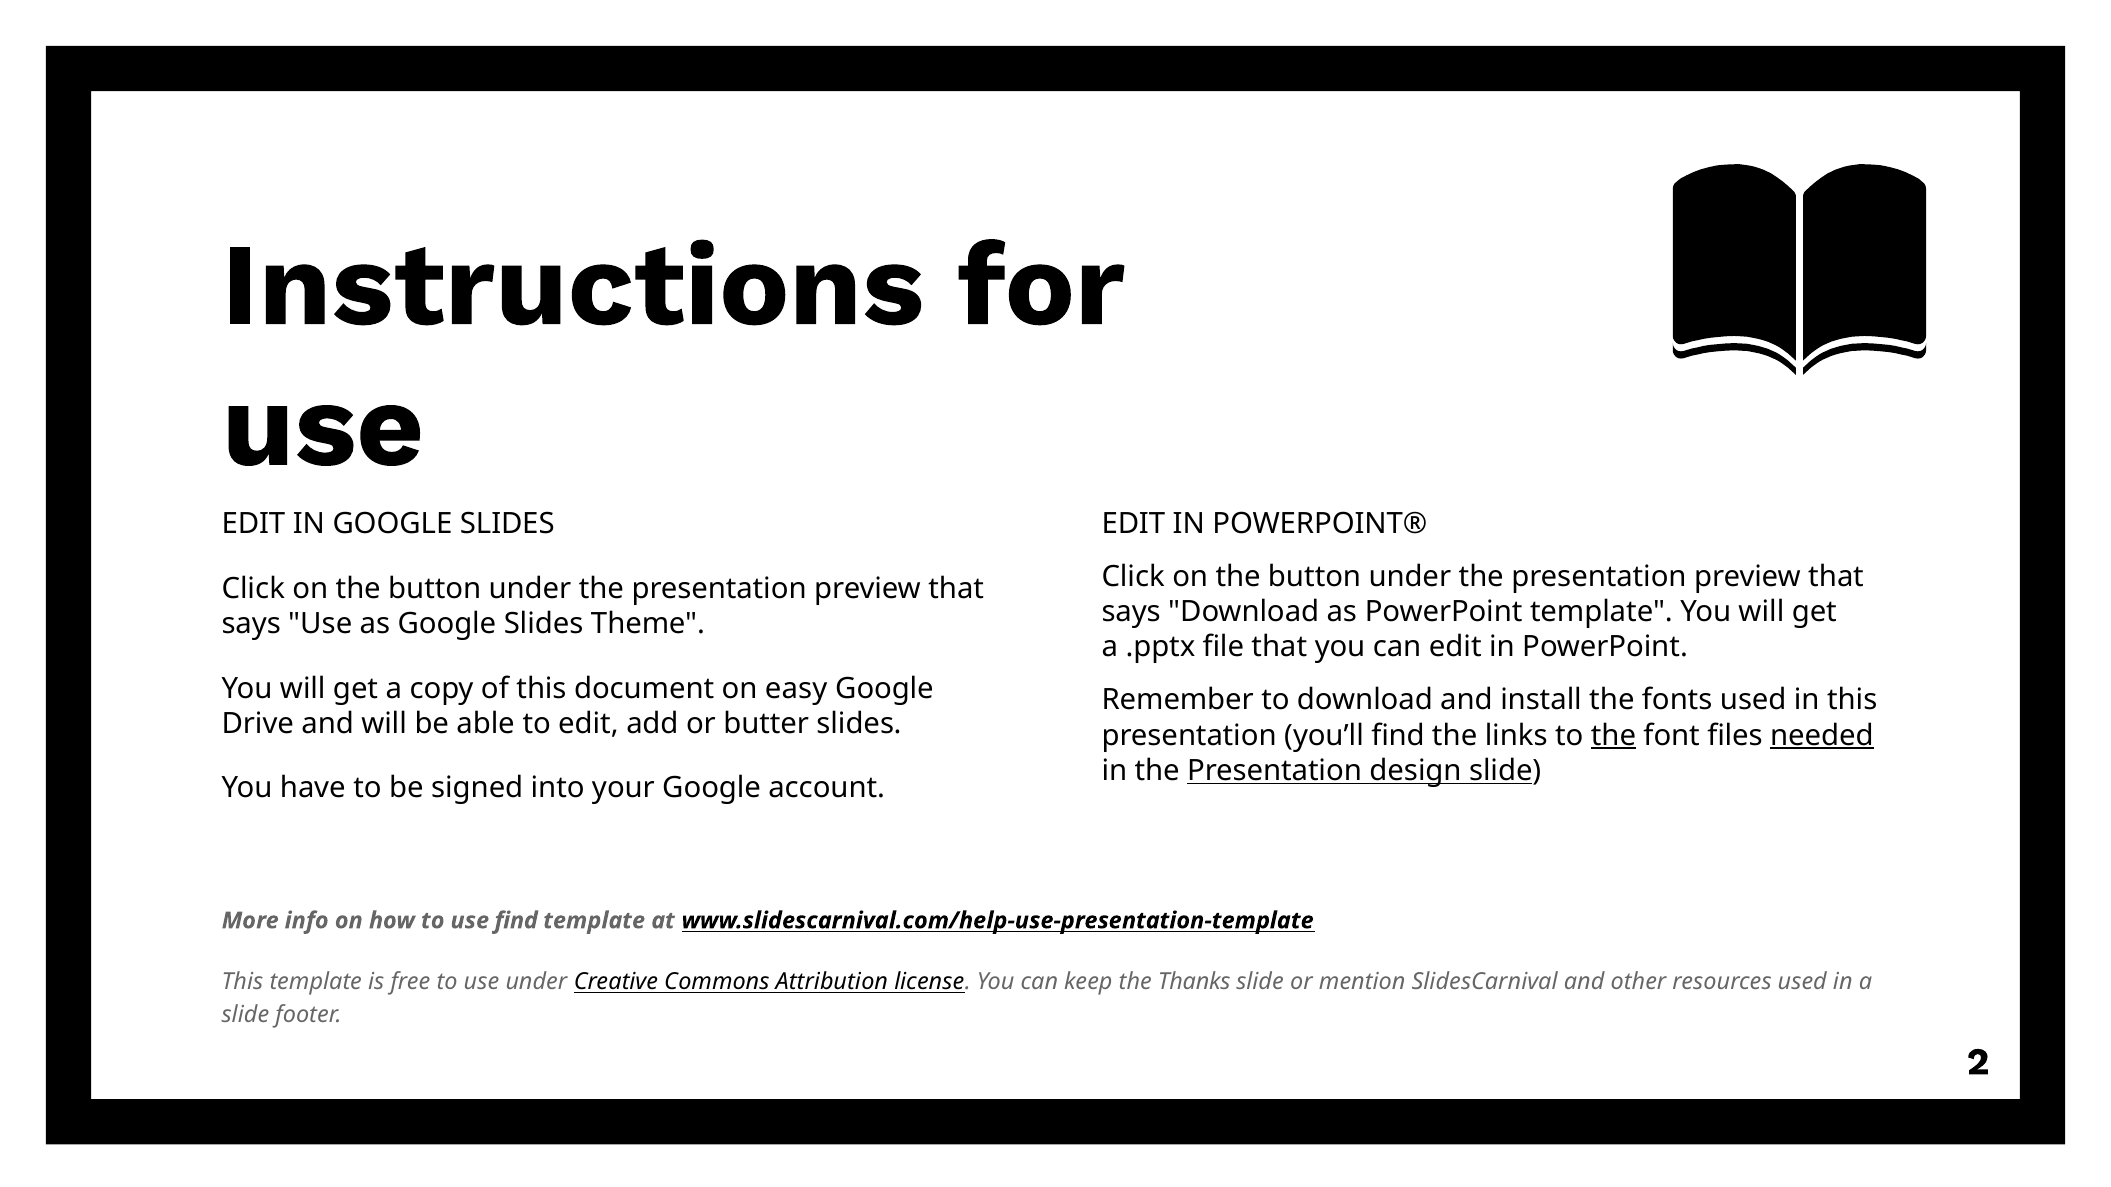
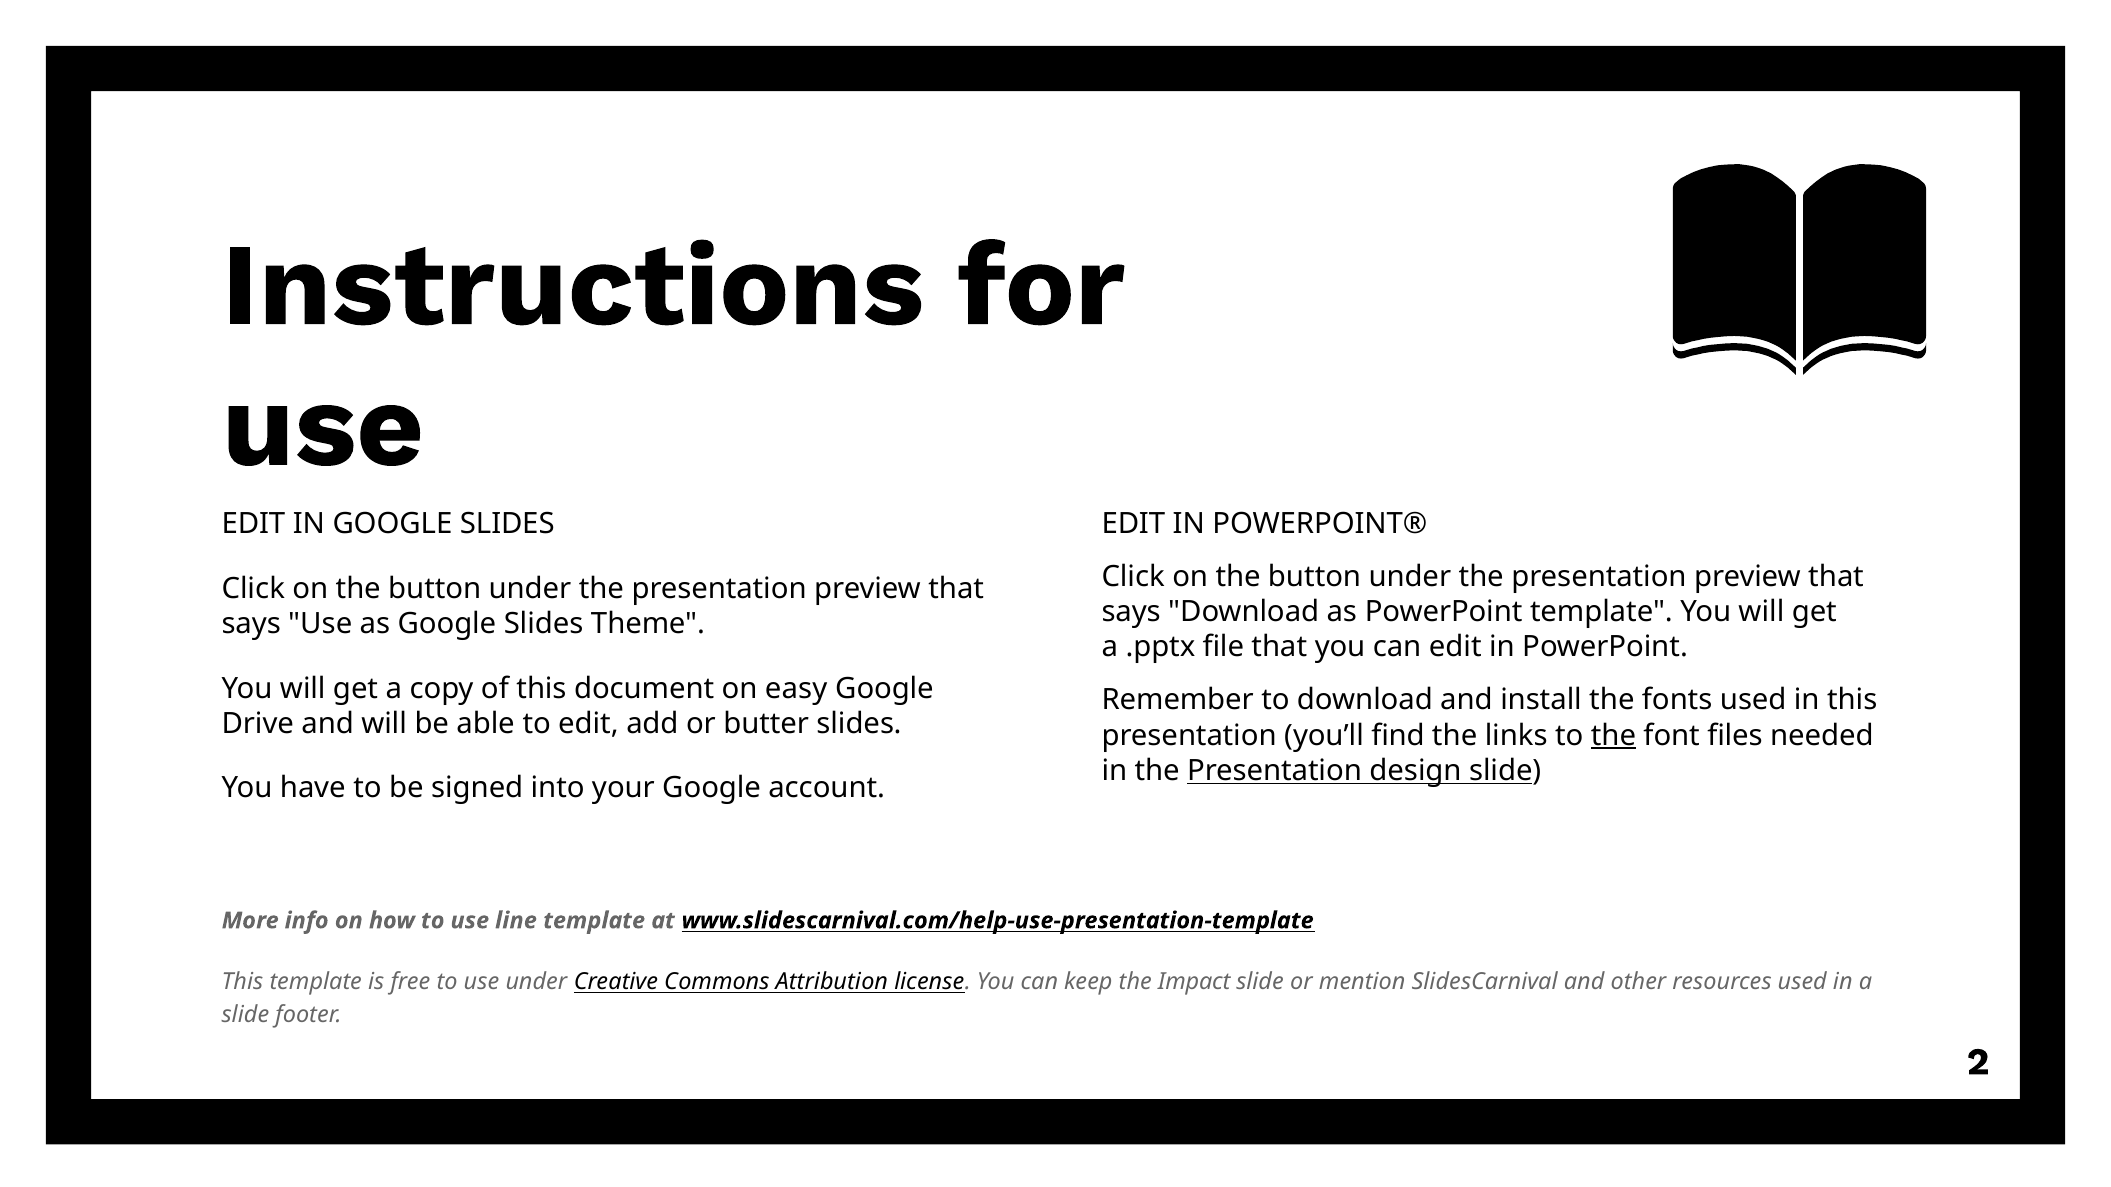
needed underline: present -> none
use find: find -> line
Thanks: Thanks -> Impact
